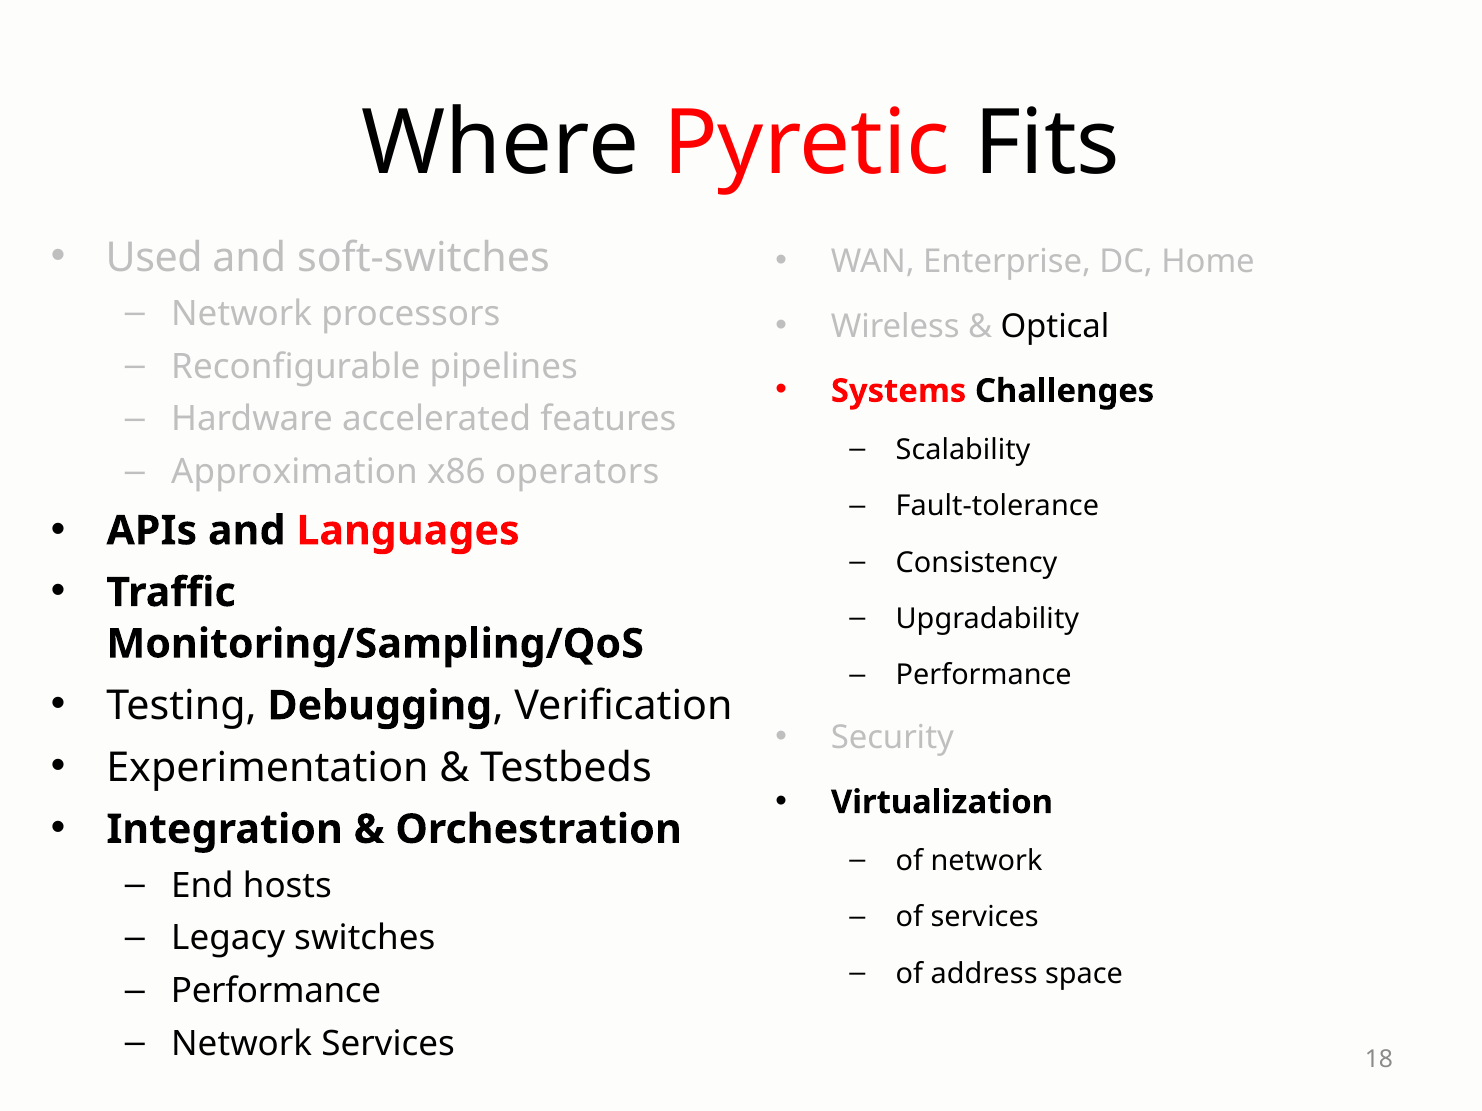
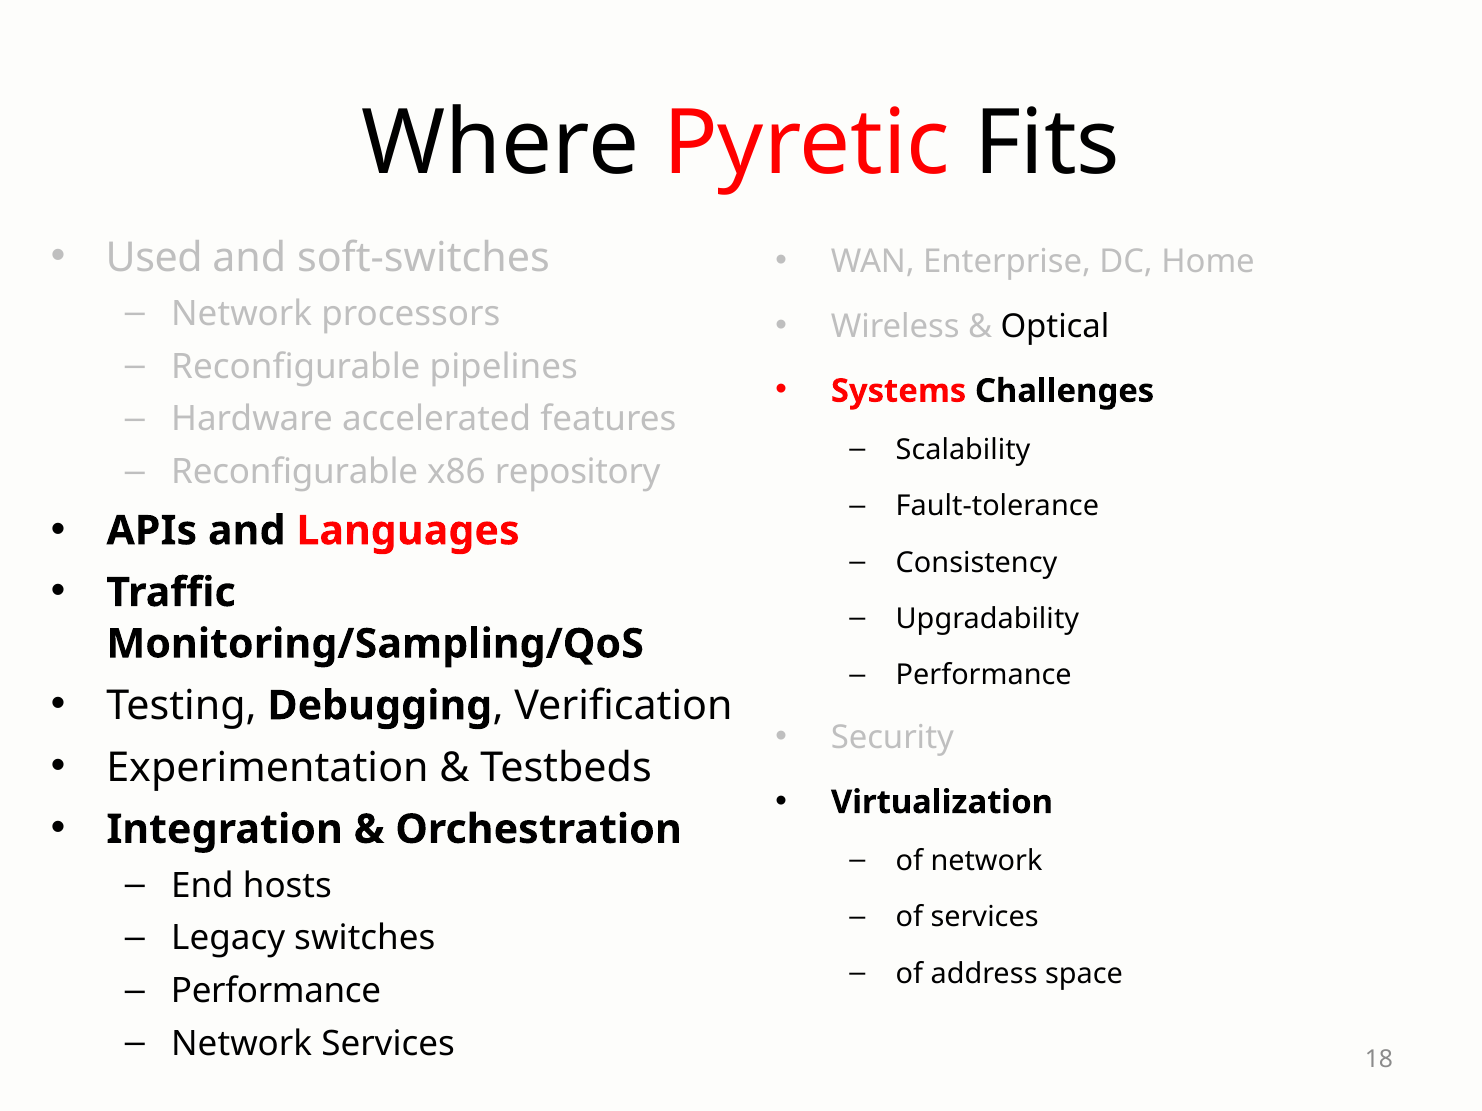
Approximation at (295, 472): Approximation -> Reconfigurable
operators: operators -> repository
